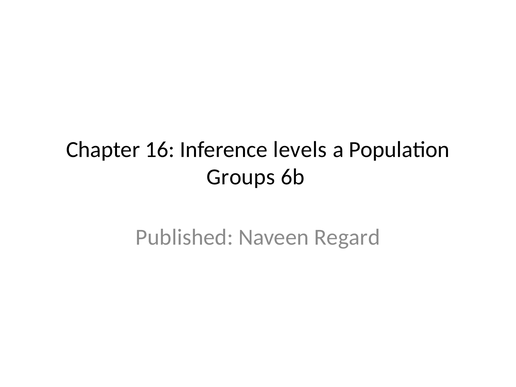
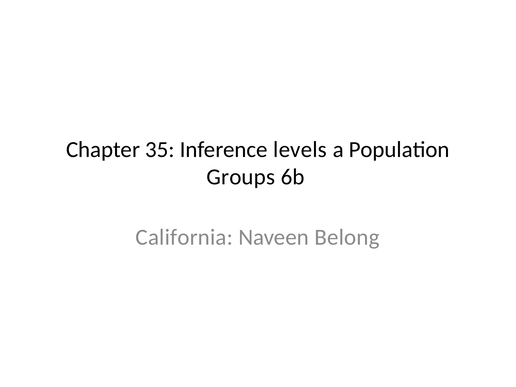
16: 16 -> 35
Published: Published -> California
Regard: Regard -> Belong
